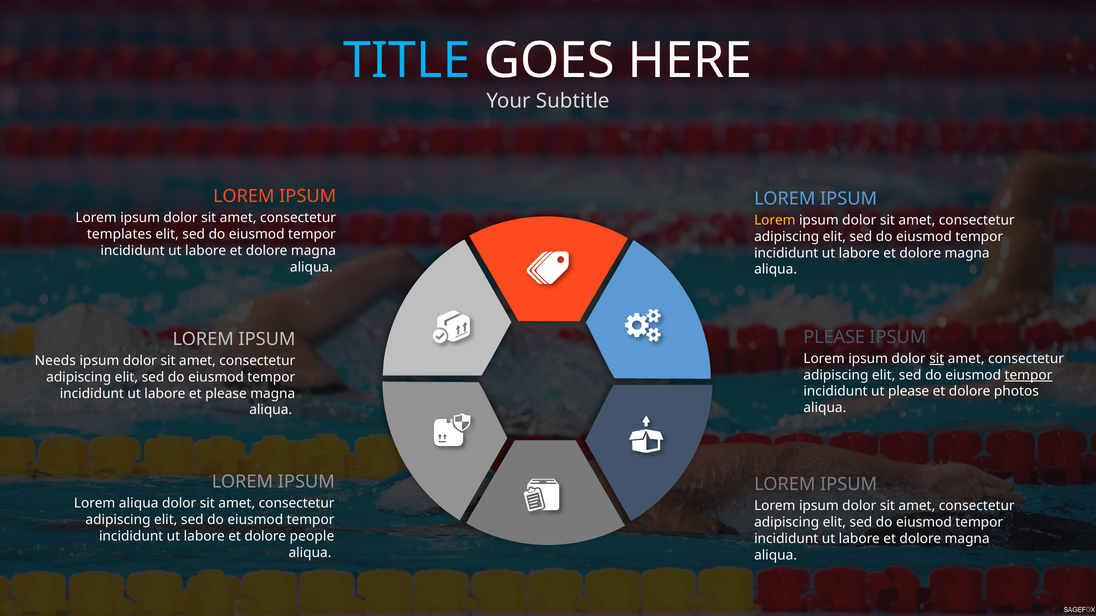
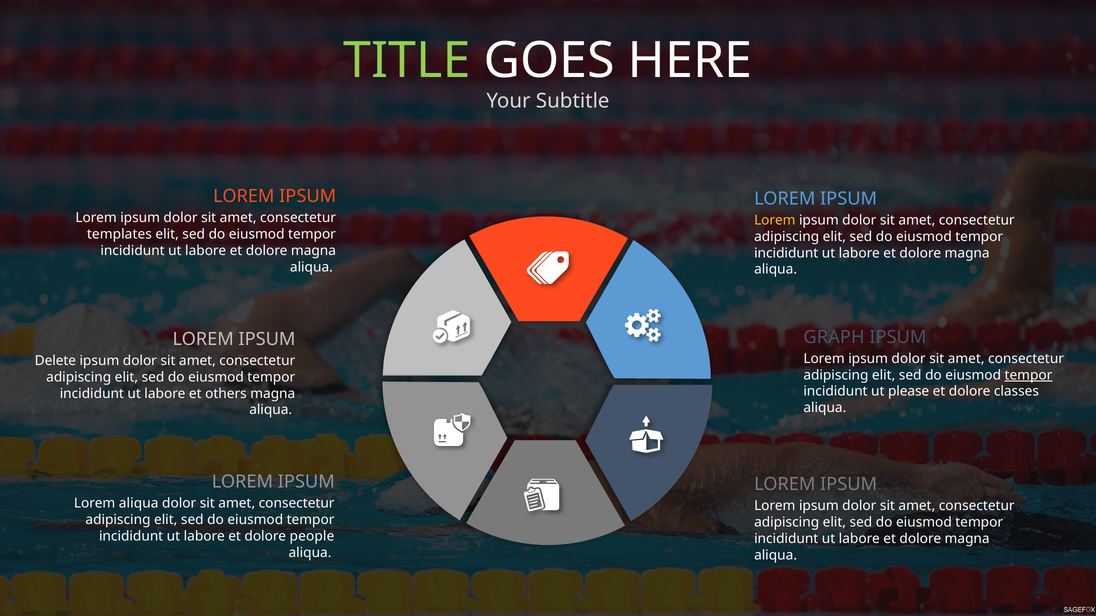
TITLE colour: light blue -> light green
PLEASE at (834, 337): PLEASE -> GRAPH
sit at (937, 359) underline: present -> none
Needs: Needs -> Delete
photos: photos -> classes
et please: please -> others
